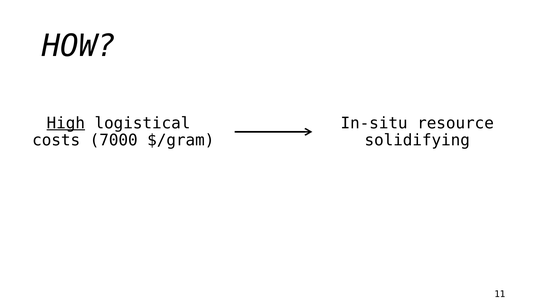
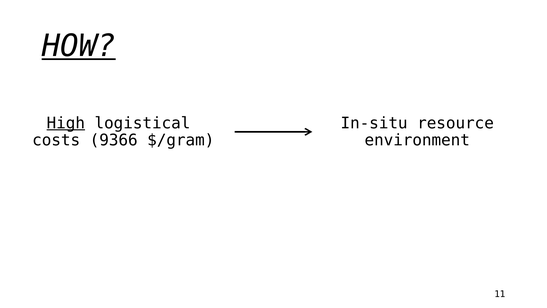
HOW underline: none -> present
7000: 7000 -> 9366
solidifying: solidifying -> environment
